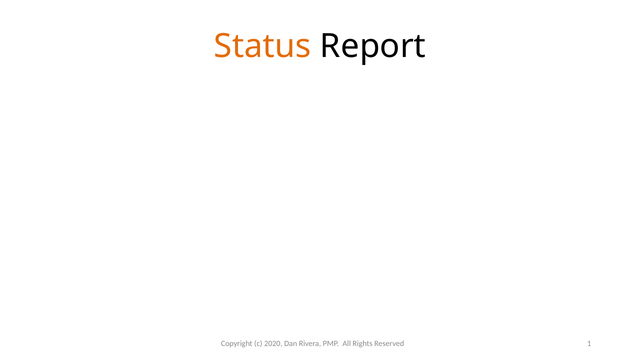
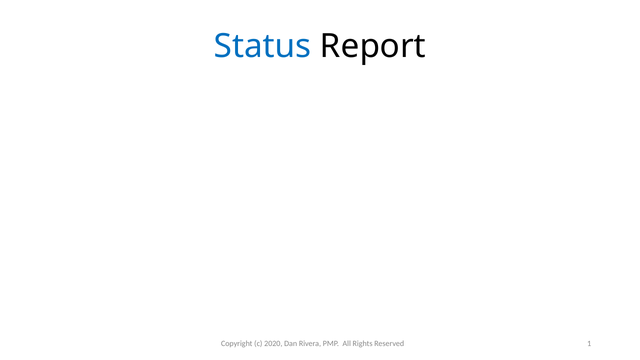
Status colour: orange -> blue
